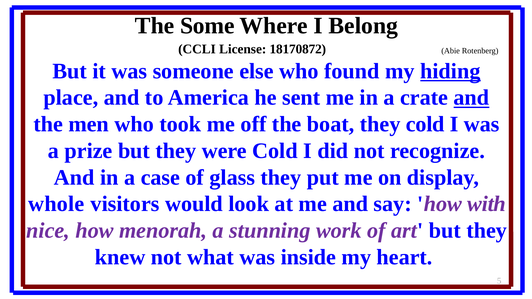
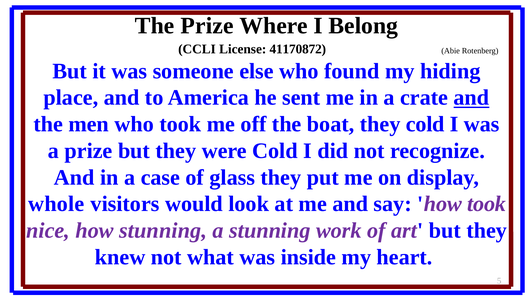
The Some: Some -> Prize
18170872: 18170872 -> 41170872
hiding underline: present -> none
how with: with -> took
how menorah: menorah -> stunning
